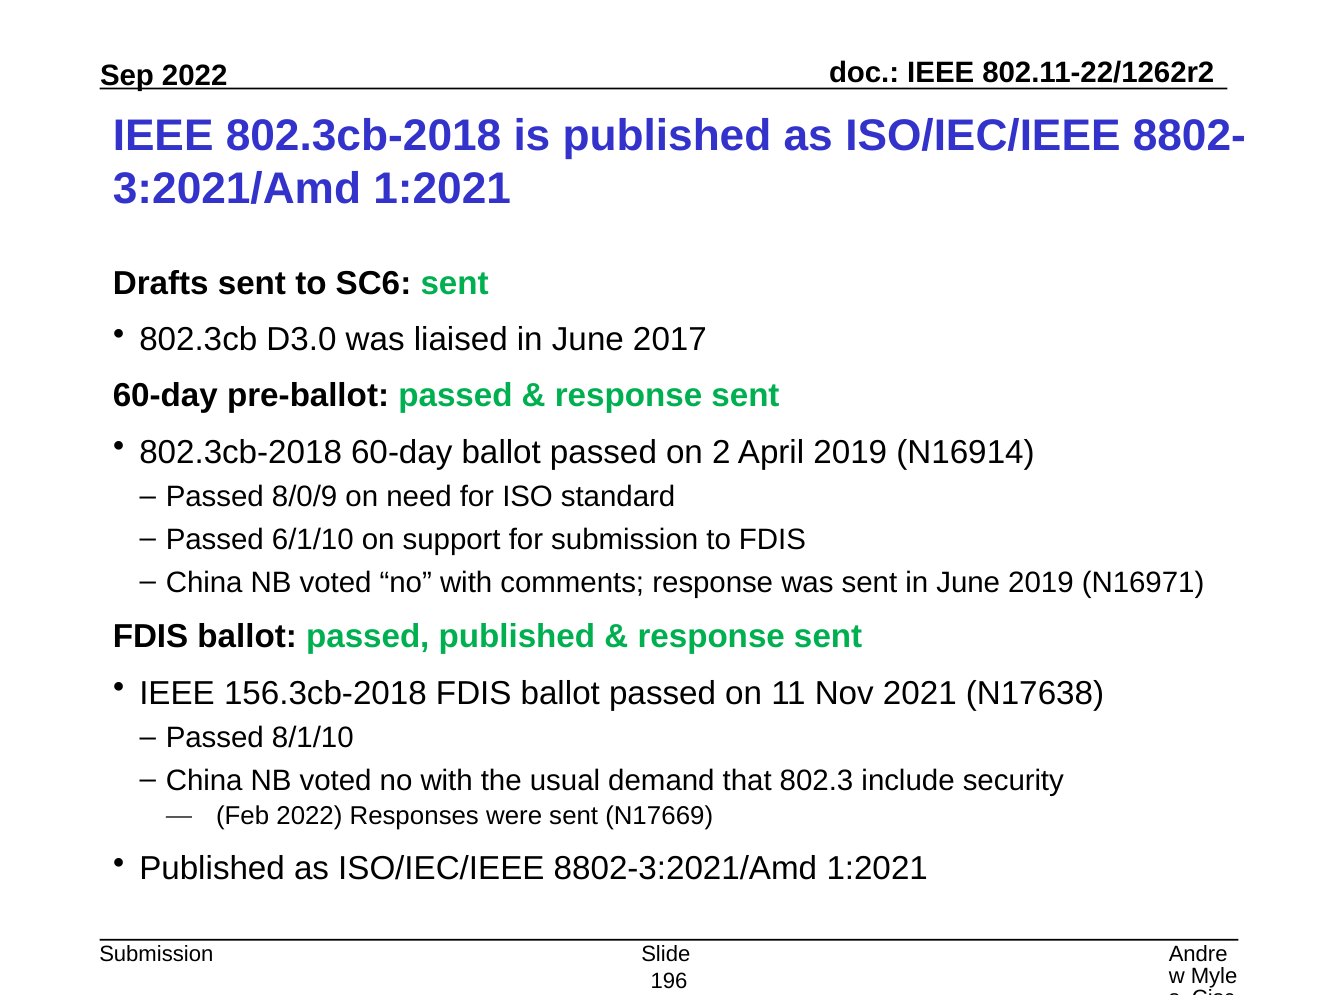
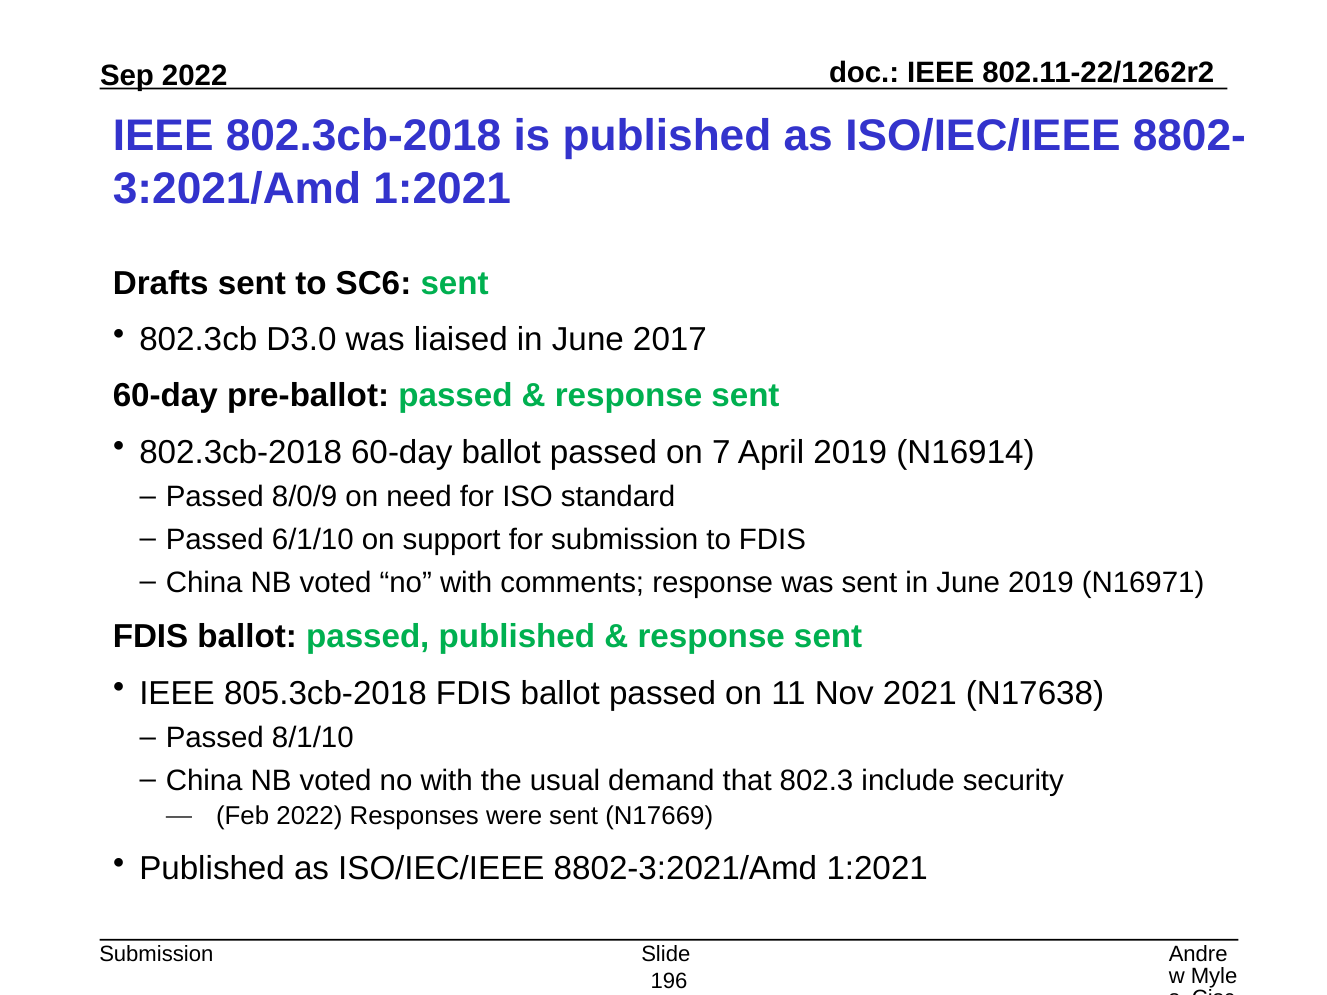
2: 2 -> 7
156.3cb-2018: 156.3cb-2018 -> 805.3cb-2018
